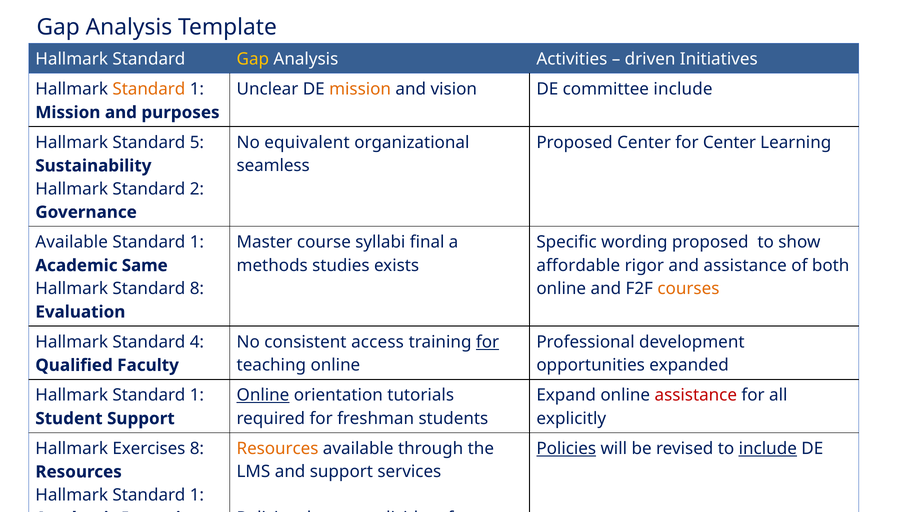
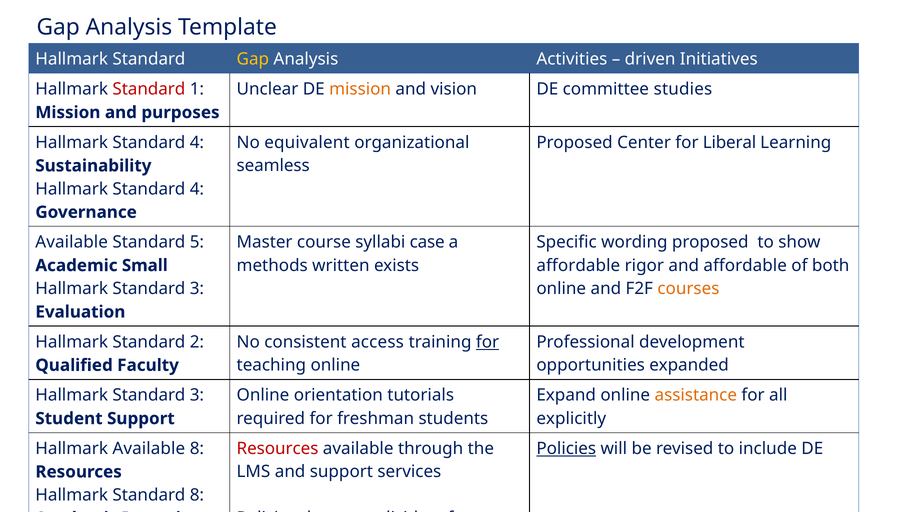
Standard at (149, 89) colour: orange -> red
committee include: include -> studies
5 at (197, 143): 5 -> 4
for Center: Center -> Liberal
2 at (197, 189): 2 -> 4
1 at (197, 242): 1 -> 5
final: final -> case
studies: studies -> written
and assistance: assistance -> affordable
Same: Same -> Small
8 at (197, 289): 8 -> 3
4: 4 -> 2
1 at (197, 395): 1 -> 3
Online at (263, 395) underline: present -> none
assistance at (696, 395) colour: red -> orange
Hallmark Exercises: Exercises -> Available
Resources at (278, 449) colour: orange -> red
include at (768, 449) underline: present -> none
1 at (197, 495): 1 -> 8
